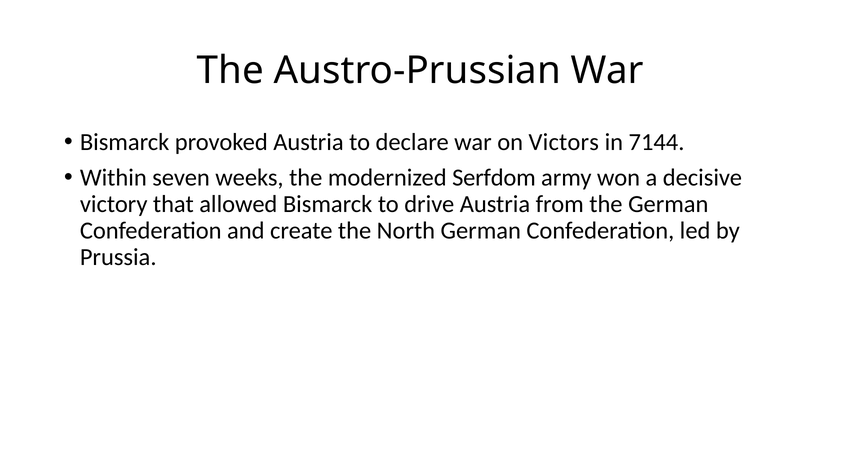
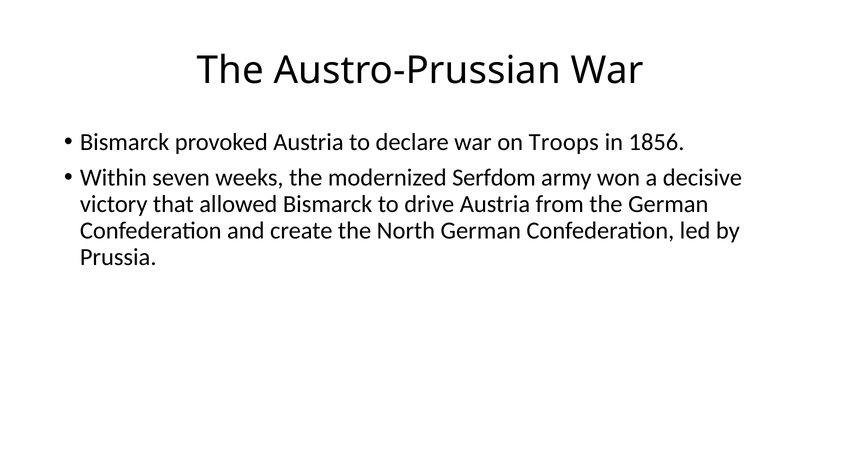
Victors: Victors -> Troops
7144: 7144 -> 1856
